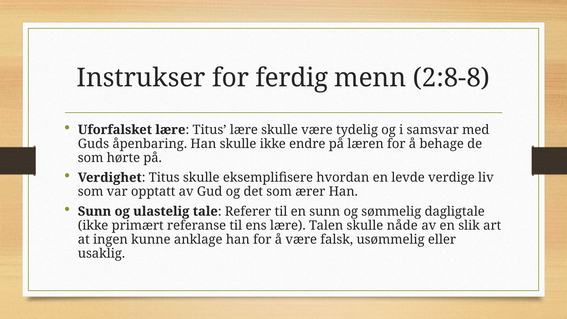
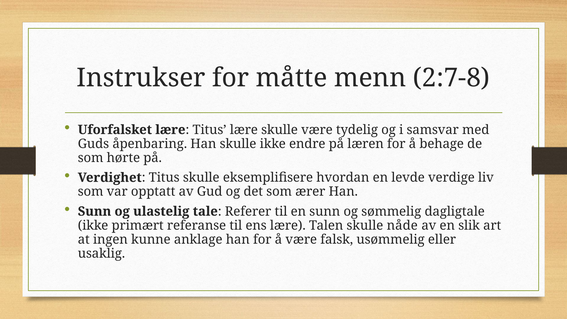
ferdig: ferdig -> måtte
2:8-8: 2:8-8 -> 2:7-8
